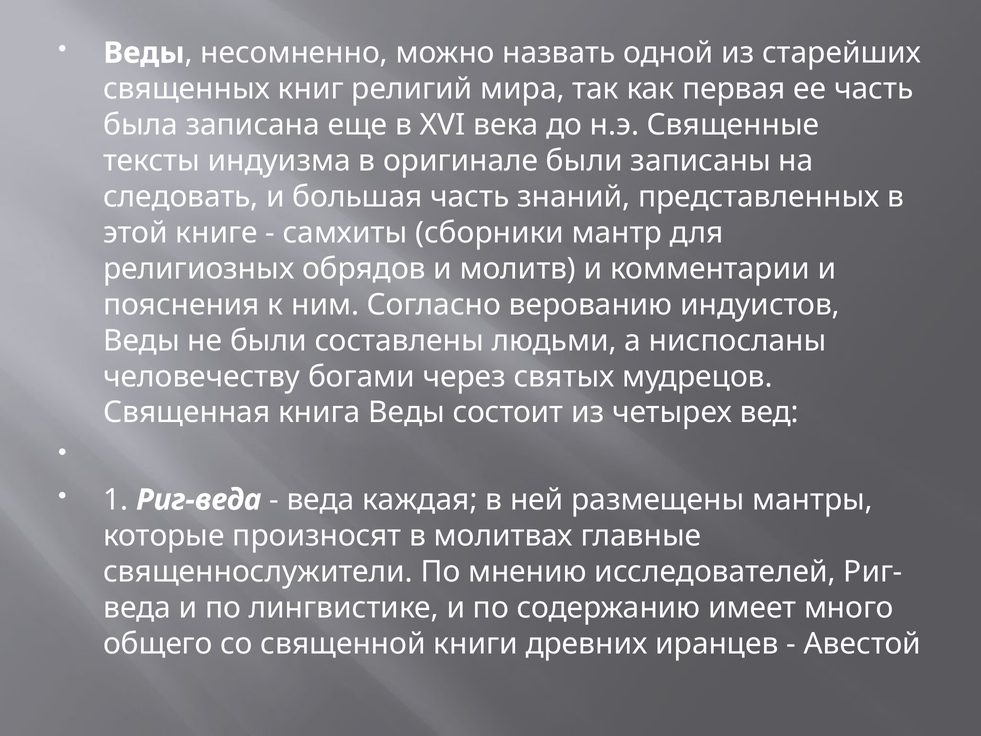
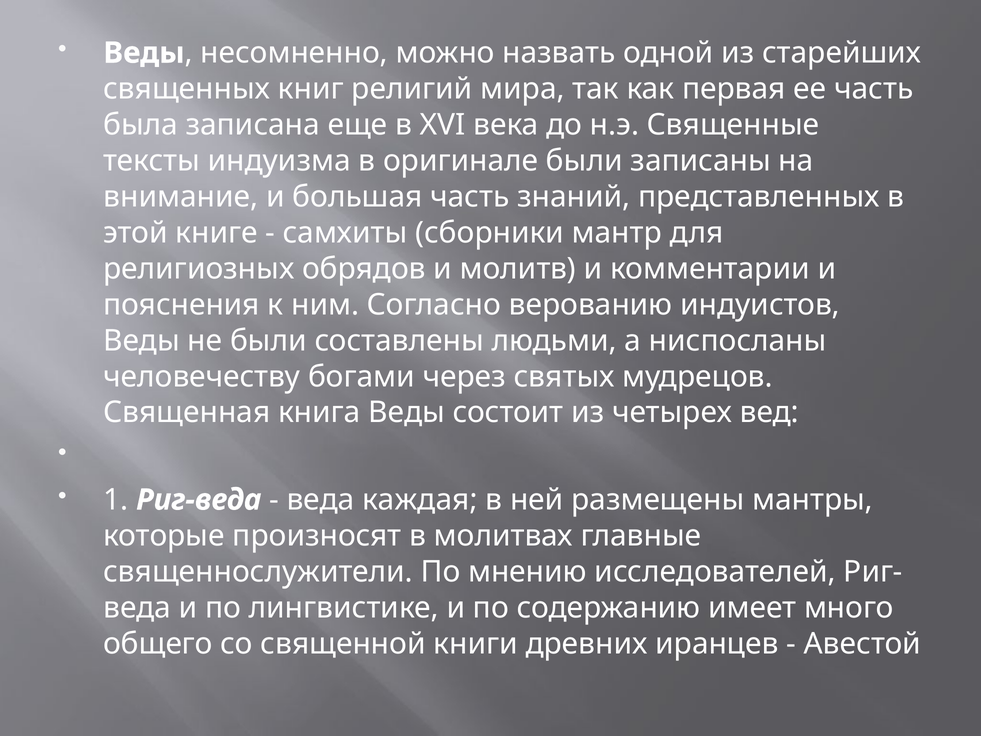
следовать: следовать -> внимание
